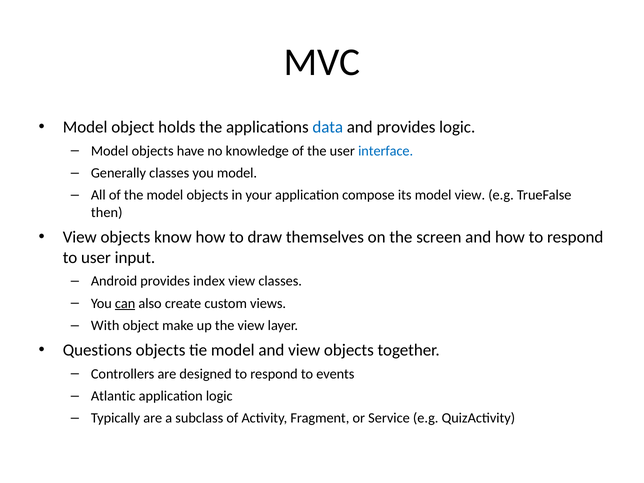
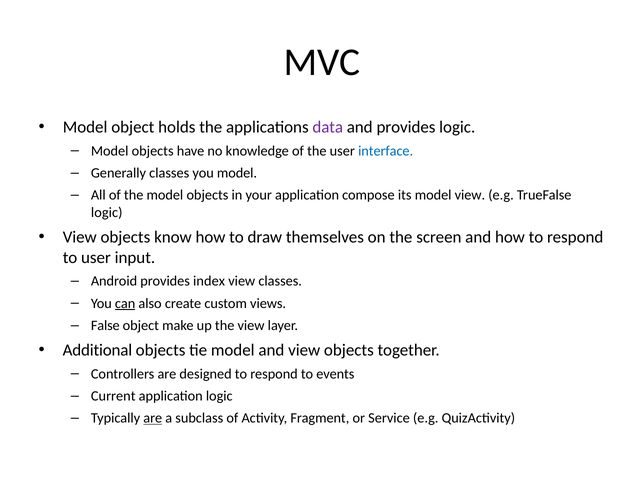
data colour: blue -> purple
then at (107, 212): then -> logic
With: With -> False
Questions: Questions -> Additional
Atlantic: Atlantic -> Current
are at (153, 418) underline: none -> present
